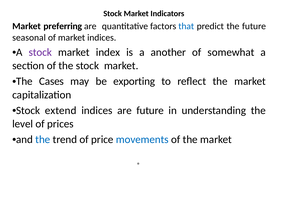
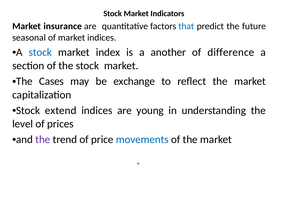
preferring: preferring -> insurance
stock at (40, 52) colour: purple -> blue
somewhat: somewhat -> difference
exporting: exporting -> exchange
are future: future -> young
the at (43, 140) colour: blue -> purple
